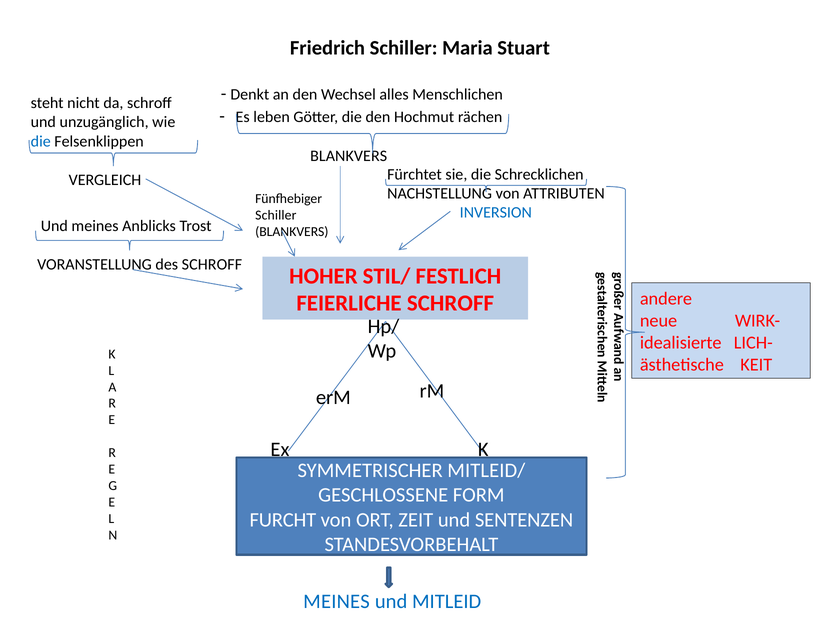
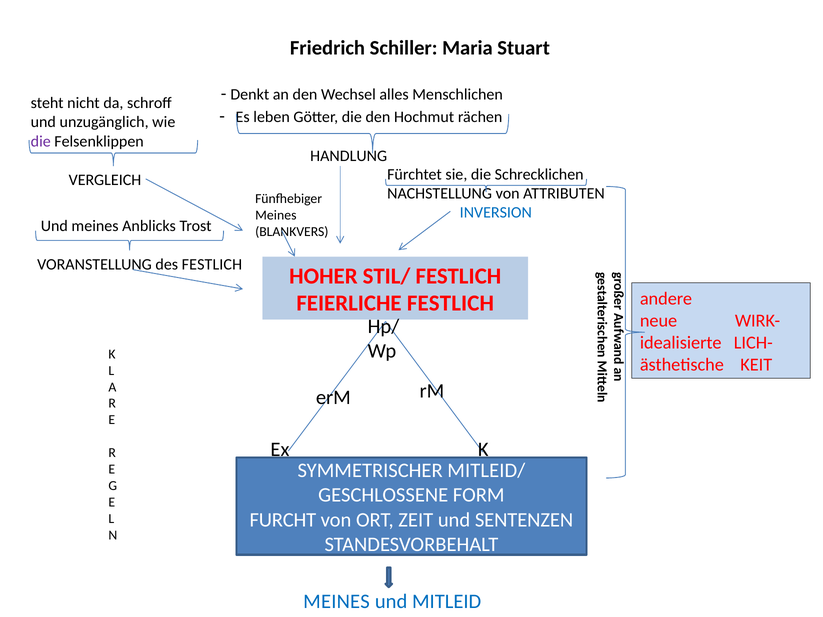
die at (41, 141) colour: blue -> purple
BLANKVERS at (349, 156): BLANKVERS -> HANDLUNG
Schiller at (276, 215): Schiller -> Meines
des SCHROFF: SCHROFF -> FESTLICH
FEIERLICHE SCHROFF: SCHROFF -> FESTLICH
